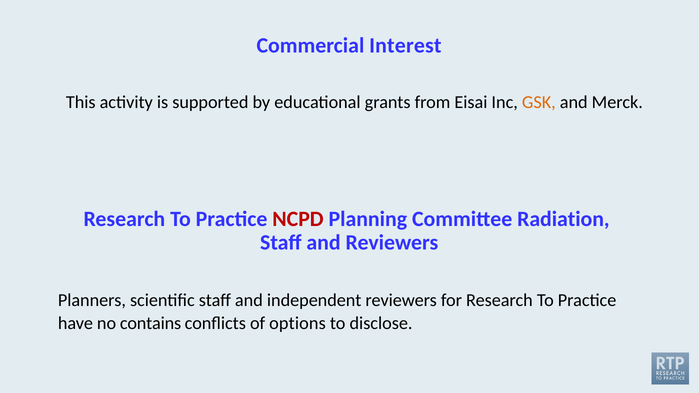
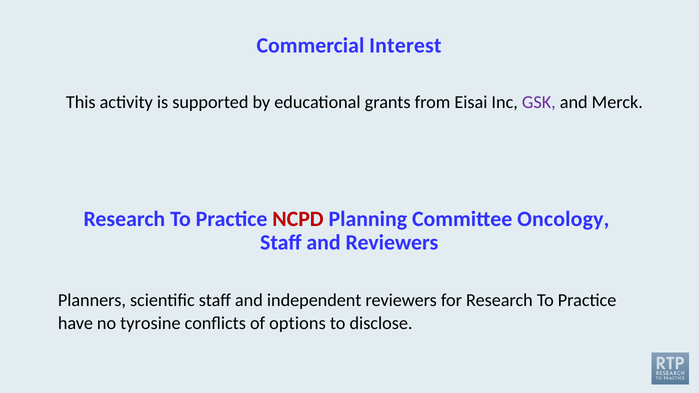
GSK colour: orange -> purple
Radiation: Radiation -> Oncology
contains: contains -> tyrosine
